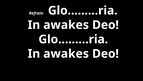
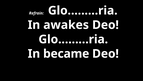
awakes at (66, 53): awakes -> became
